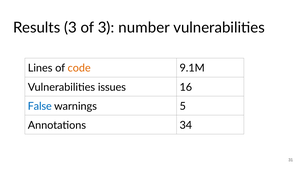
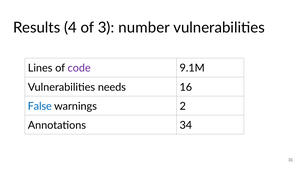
Results 3: 3 -> 4
code colour: orange -> purple
issues: issues -> needs
5: 5 -> 2
